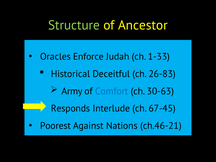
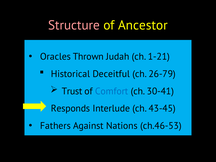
Structure colour: light green -> pink
Enforce: Enforce -> Thrown
1-33: 1-33 -> 1-21
26-83: 26-83 -> 26-79
Army: Army -> Trust
30-63: 30-63 -> 30-41
67-45: 67-45 -> 43-45
Poorest: Poorest -> Fathers
ch.46-21: ch.46-21 -> ch.46-53
